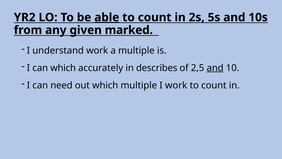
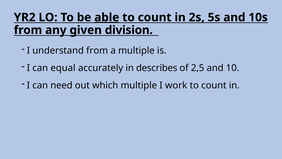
marked: marked -> division
understand work: work -> from
can which: which -> equal
and at (215, 68) underline: present -> none
